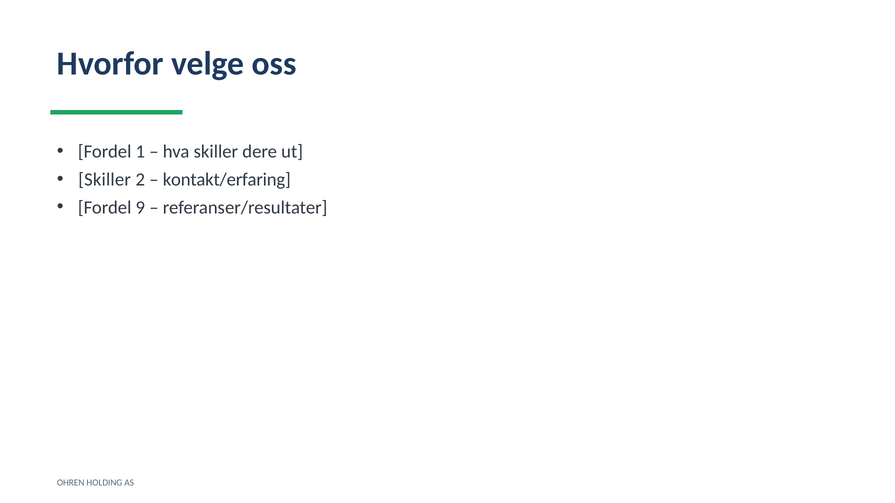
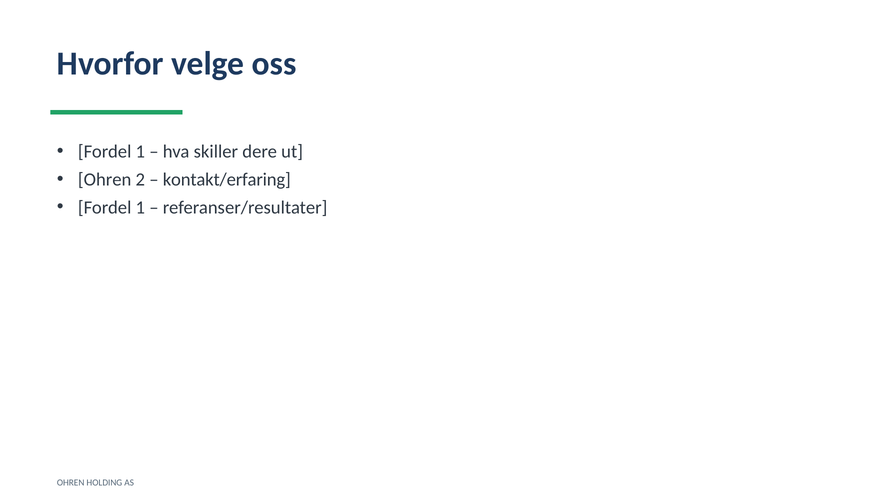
Skiller at (105, 180): Skiller -> Ohren
9 at (140, 208): 9 -> 1
